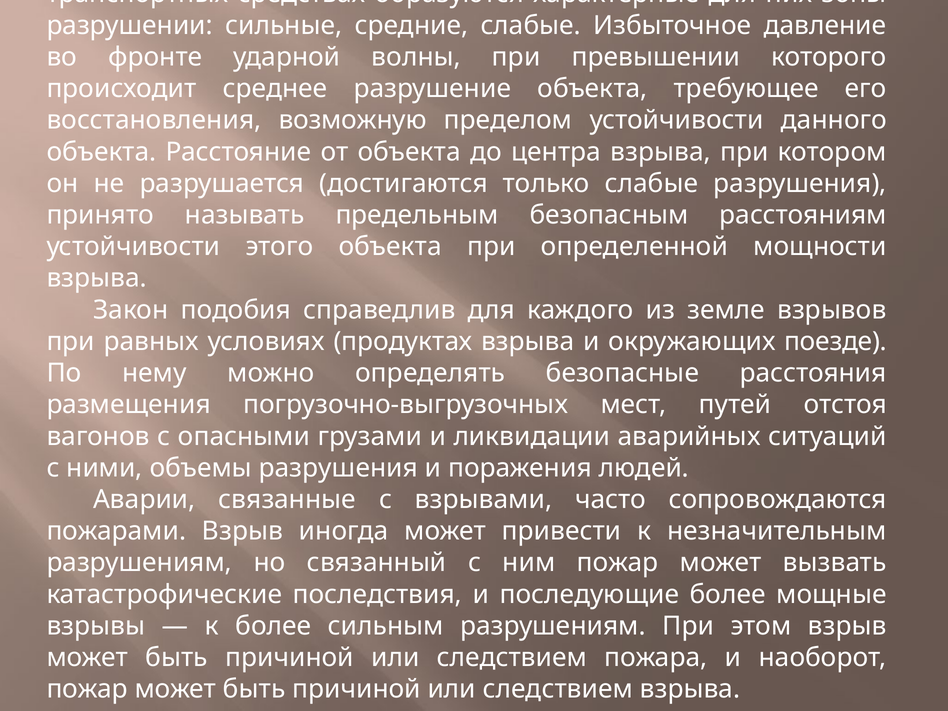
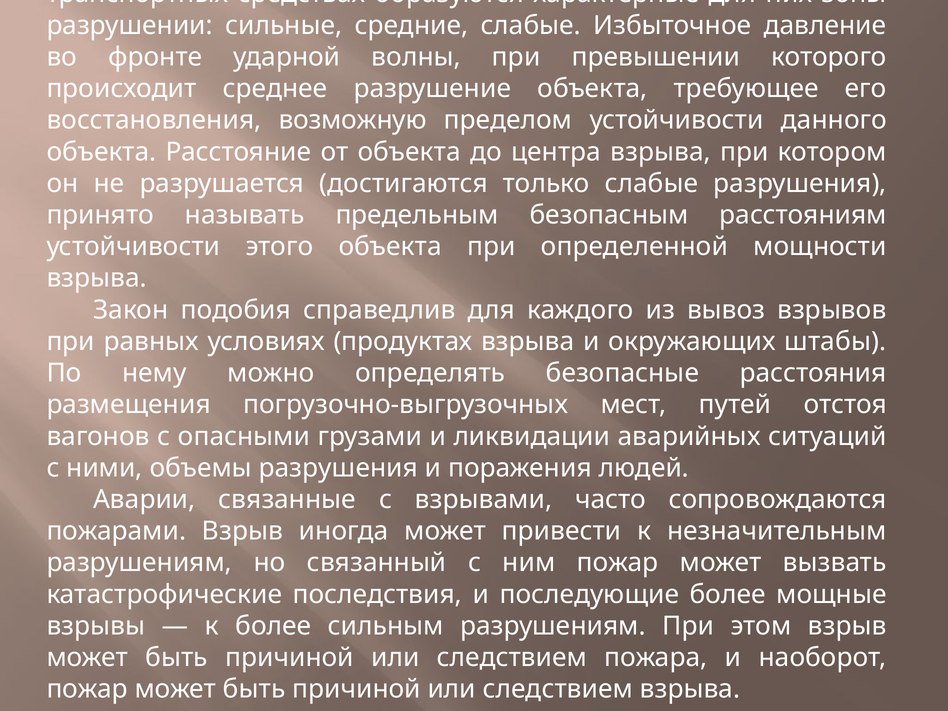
земле: земле -> вывоз
поезде: поезде -> штабы
